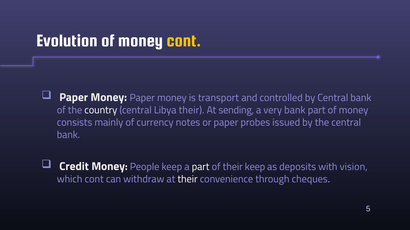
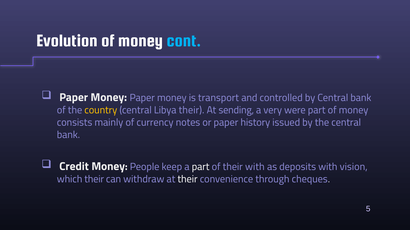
cont at (184, 41) colour: yellow -> light blue
country colour: white -> yellow
very bank: bank -> were
probes: probes -> history
their keep: keep -> with
which cont: cont -> their
